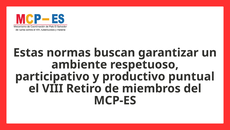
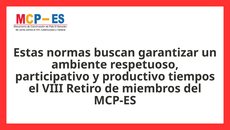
puntual: puntual -> tiempos
